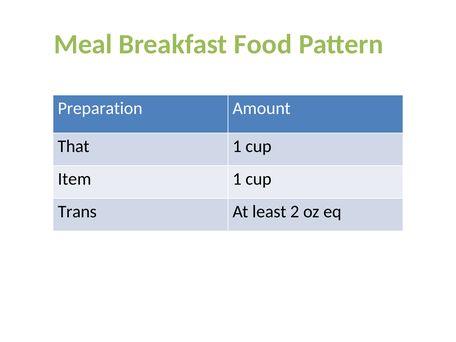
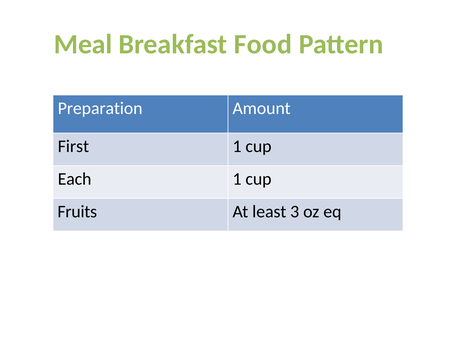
That: That -> First
Item: Item -> Each
Trans: Trans -> Fruits
2: 2 -> 3
